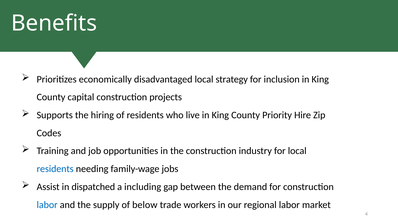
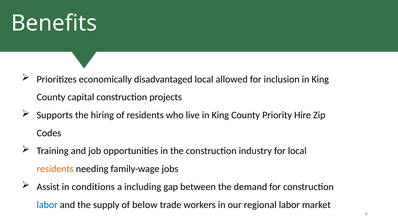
strategy: strategy -> allowed
residents at (55, 169) colour: blue -> orange
dispatched: dispatched -> conditions
